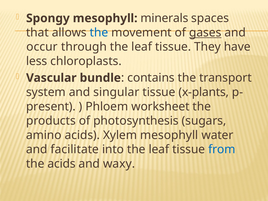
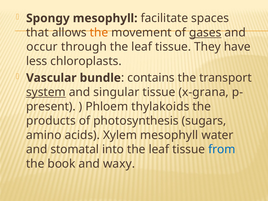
minerals: minerals -> facilitate
the at (99, 33) colour: blue -> orange
system underline: none -> present
x-plants: x-plants -> x-grana
worksheet: worksheet -> thylakoids
facilitate: facilitate -> stomatal
the acids: acids -> book
